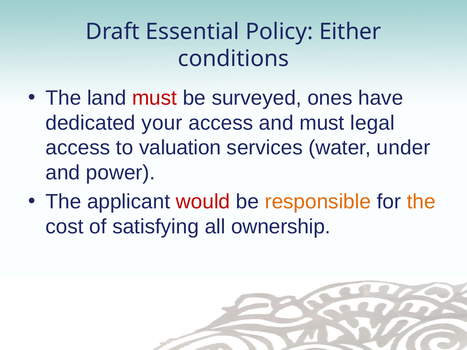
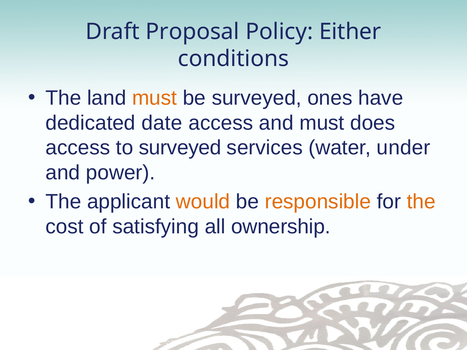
Essential: Essential -> Proposal
must at (155, 98) colour: red -> orange
your: your -> date
legal: legal -> does
to valuation: valuation -> surveyed
would colour: red -> orange
